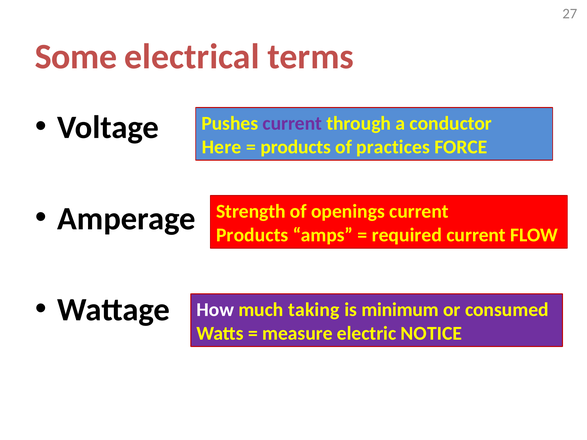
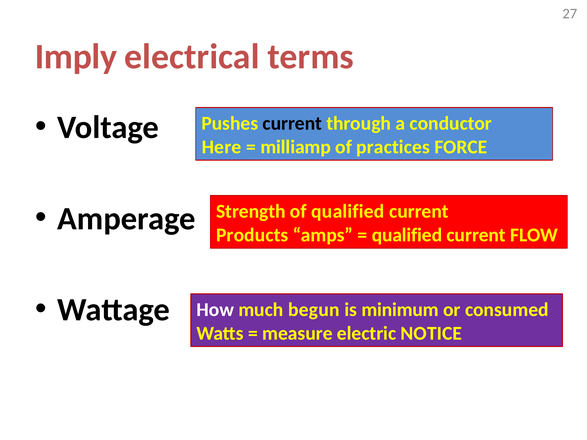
Some: Some -> Imply
current at (292, 124) colour: purple -> black
products at (296, 147): products -> milliamp
of openings: openings -> qualified
required at (407, 235): required -> qualified
taking: taking -> begun
